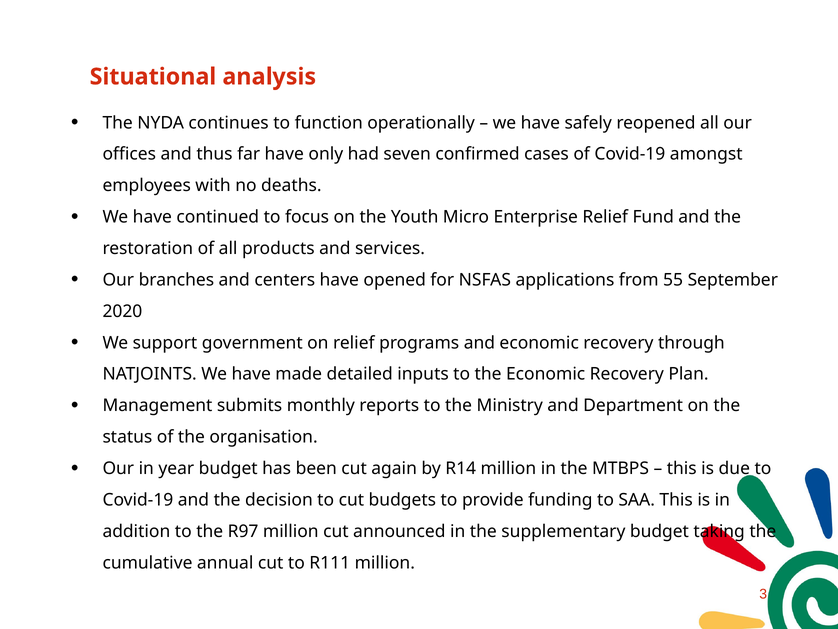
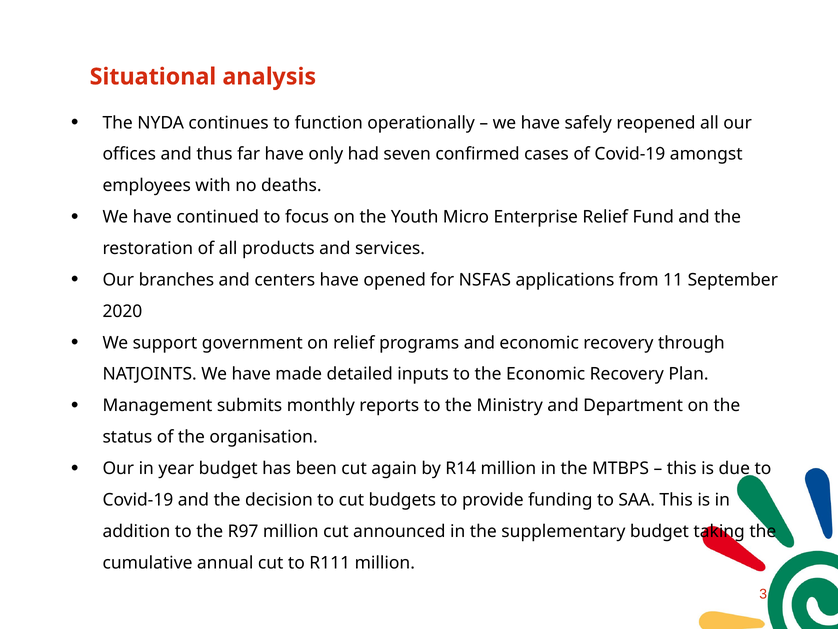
55: 55 -> 11
